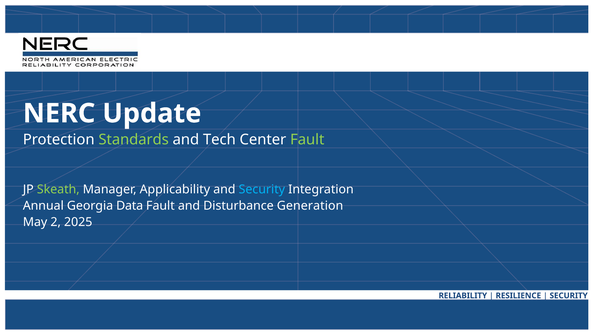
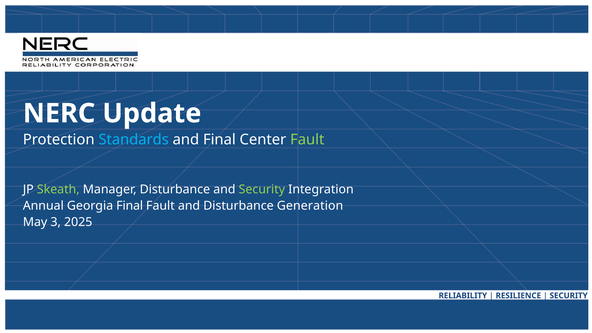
Standards colour: light green -> light blue
and Tech: Tech -> Final
Manager Applicability: Applicability -> Disturbance
Security at (262, 190) colour: light blue -> light green
Georgia Data: Data -> Final
2: 2 -> 3
